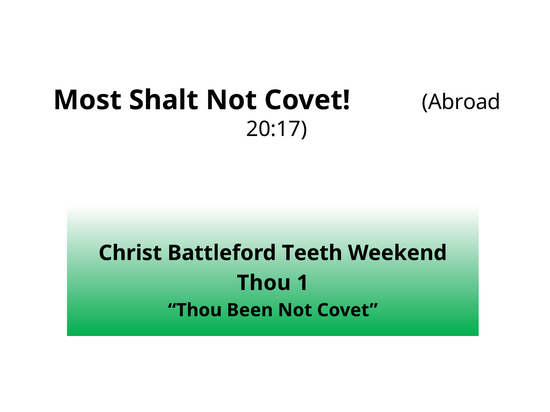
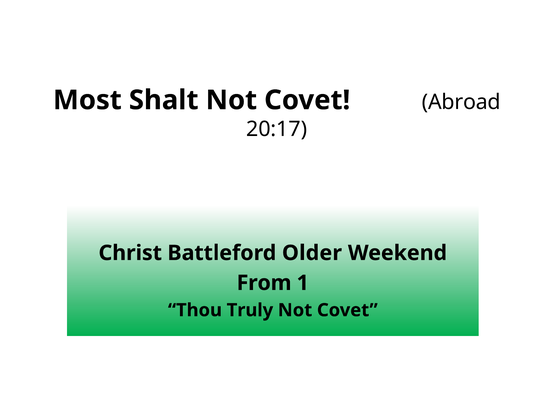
Teeth: Teeth -> Older
Thou at (264, 283): Thou -> From
Been: Been -> Truly
